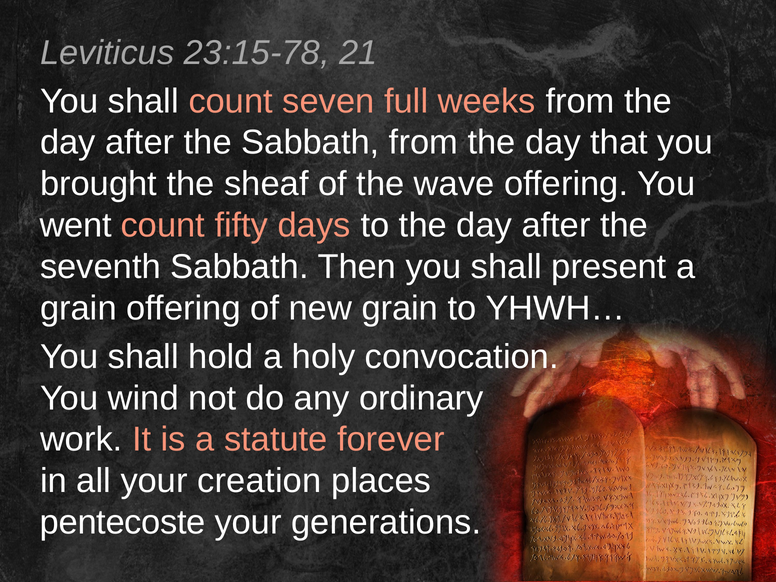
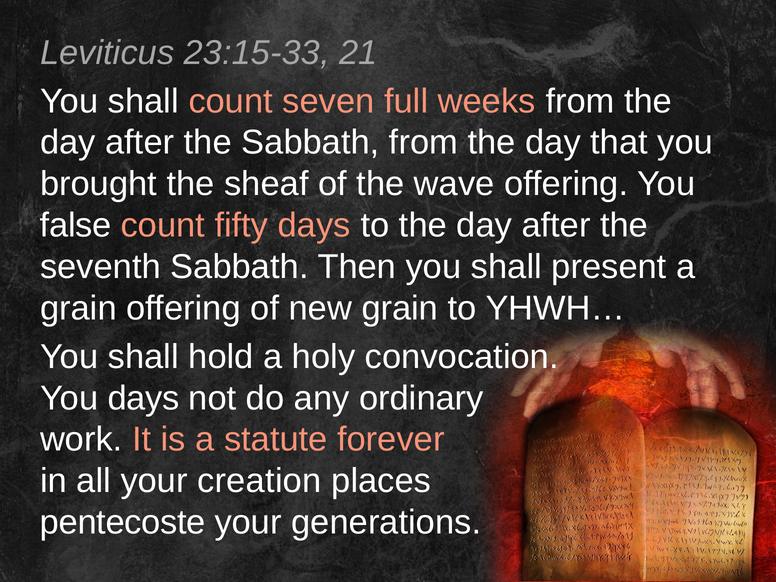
23:15-78: 23:15-78 -> 23:15-33
went: went -> false
You wind: wind -> days
